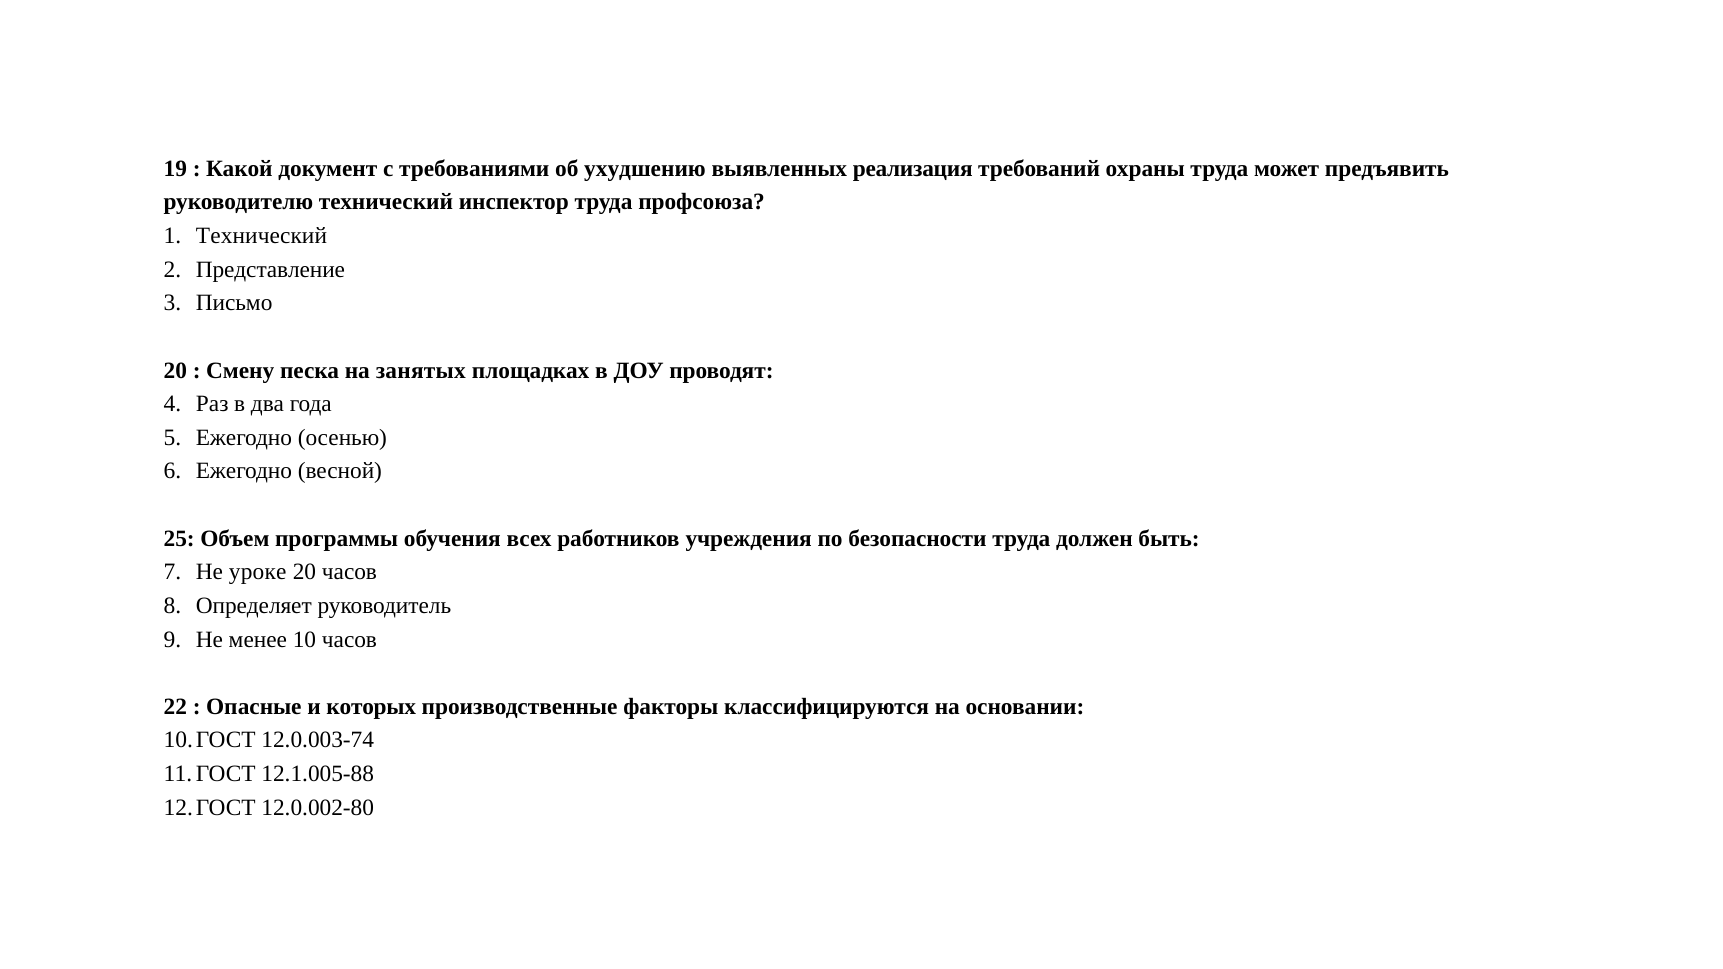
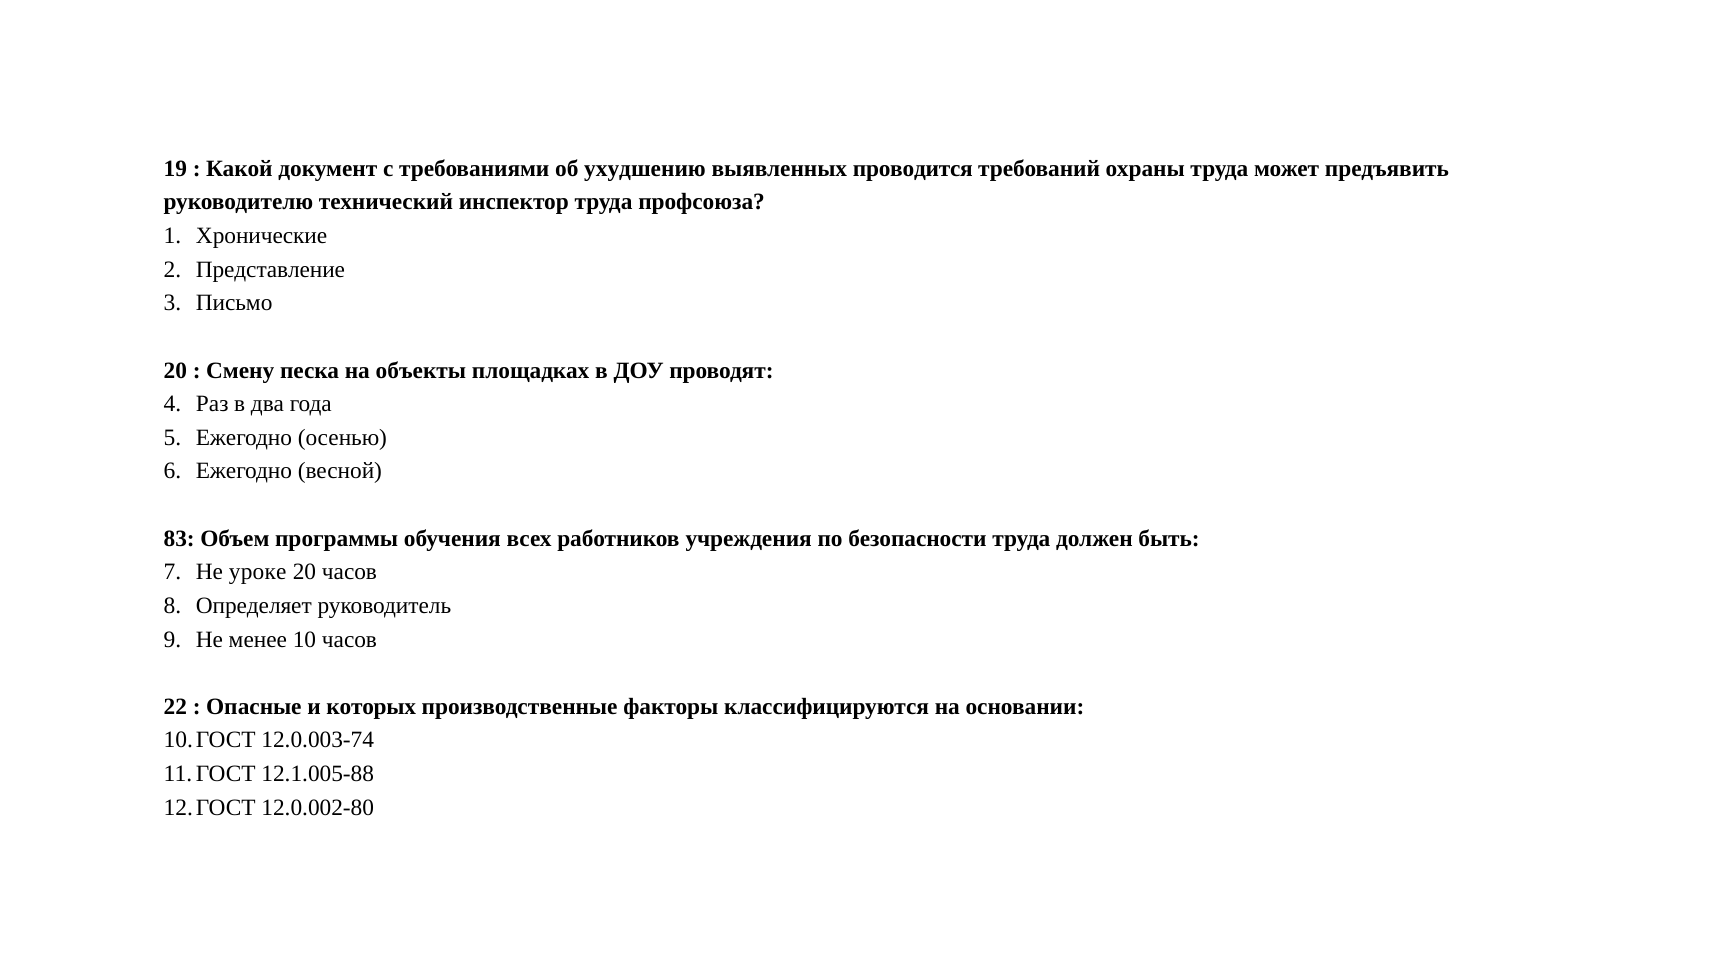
реализация: реализация -> проводится
Технический at (262, 236): Технический -> Хронические
занятых: занятых -> объекты
25: 25 -> 83
